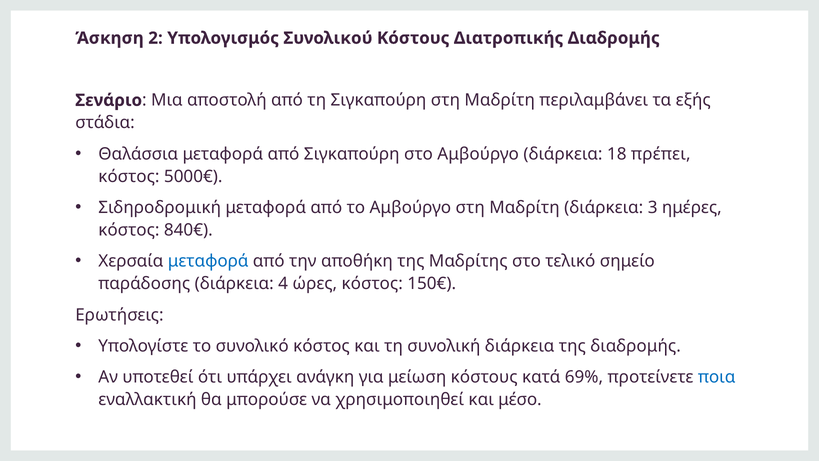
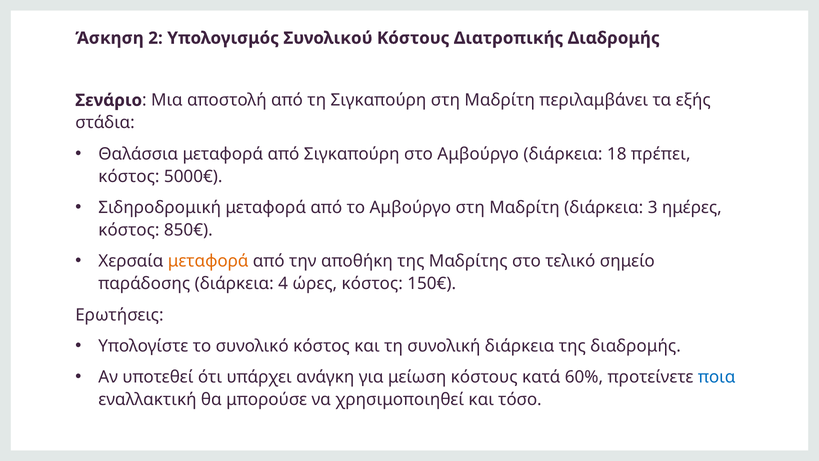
840€: 840€ -> 850€
μεταφορά at (208, 261) colour: blue -> orange
69%: 69% -> 60%
μέσο: μέσο -> τόσο
